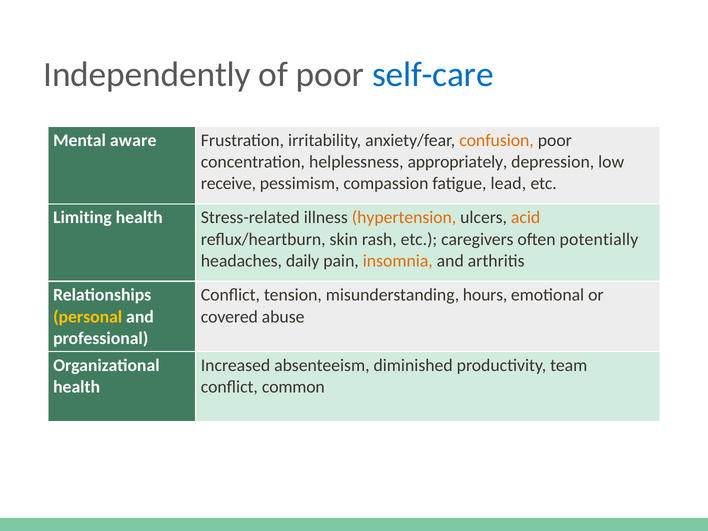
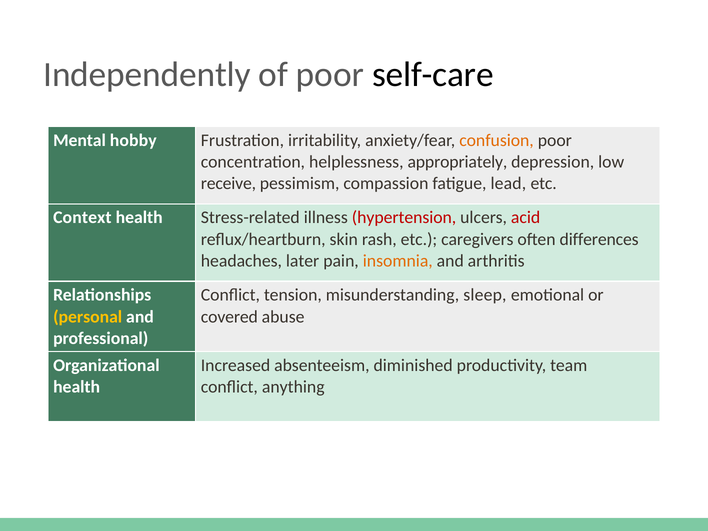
self-care colour: blue -> black
aware: aware -> hobby
Limiting: Limiting -> Context
hypertension colour: orange -> red
acid colour: orange -> red
potentially: potentially -> differences
daily: daily -> later
hours: hours -> sleep
common: common -> anything
